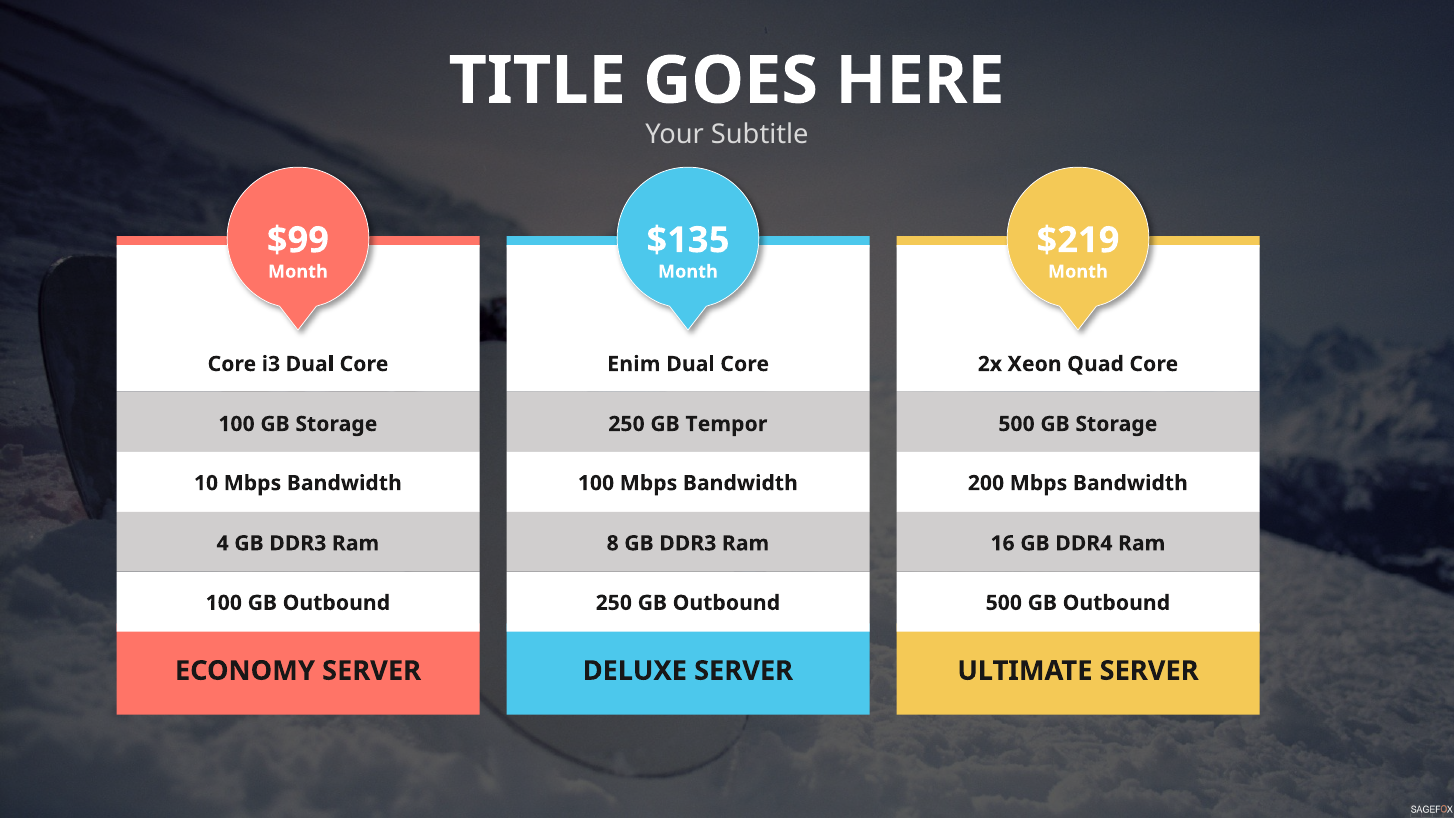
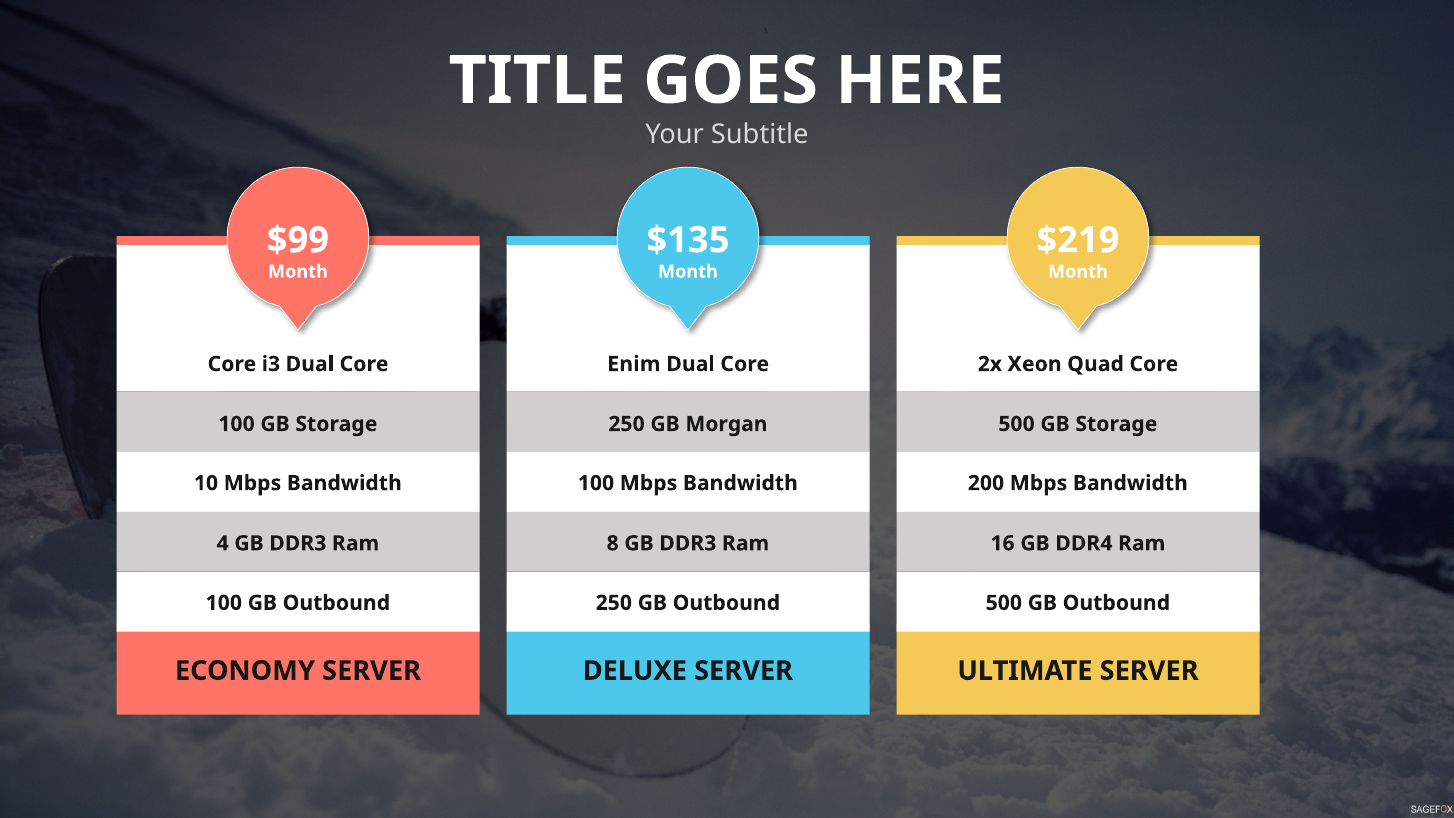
Tempor: Tempor -> Morgan
